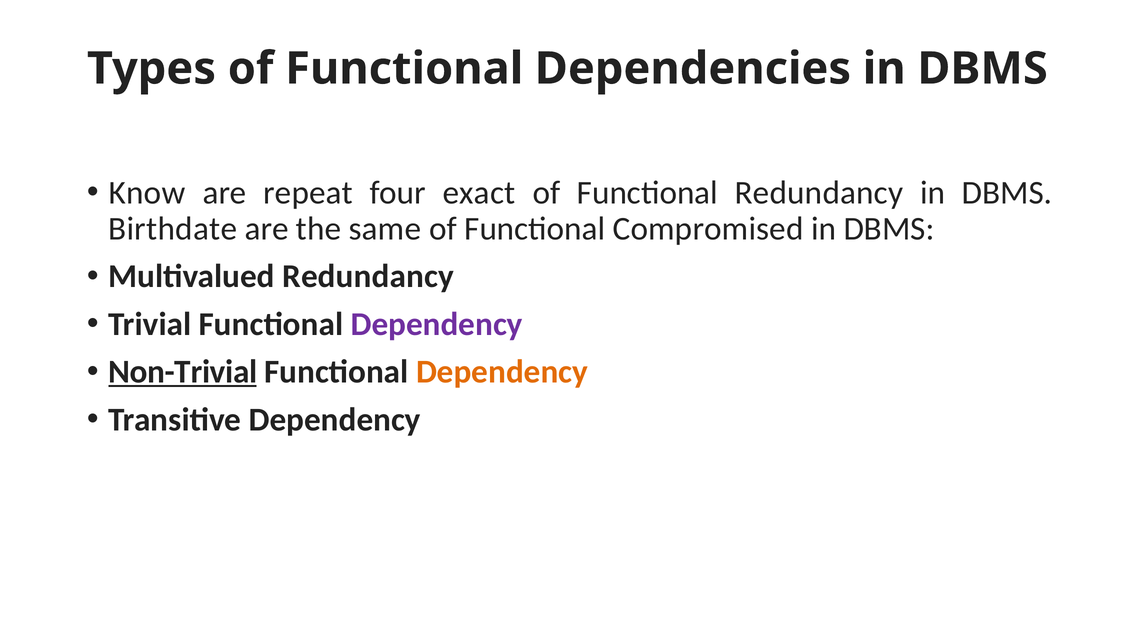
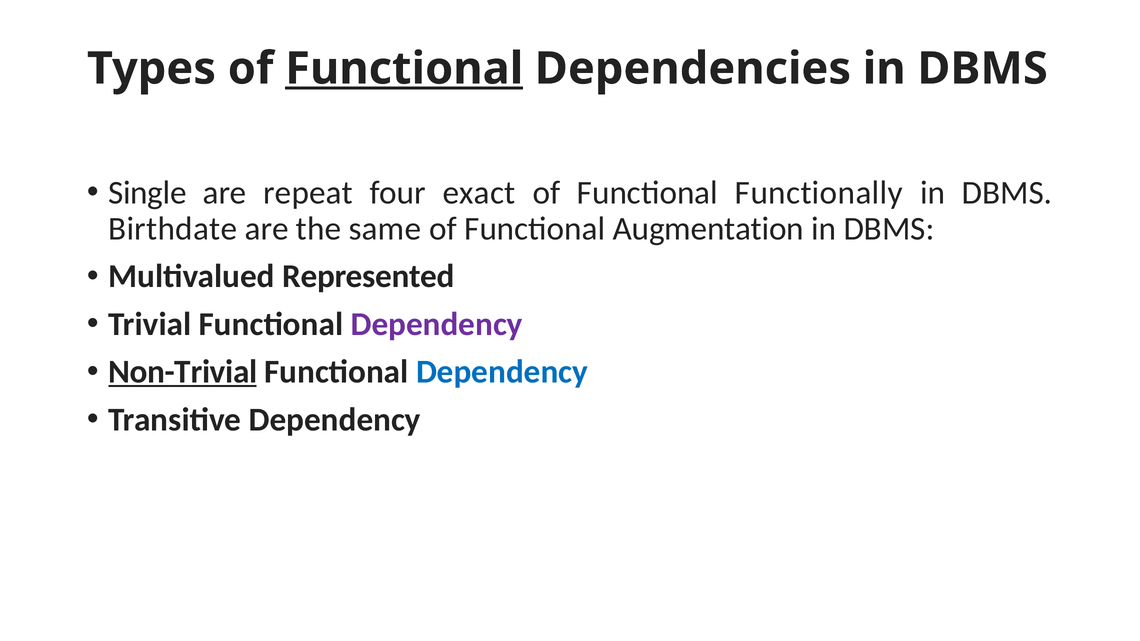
Functional at (404, 69) underline: none -> present
Know: Know -> Single
Functional Redundancy: Redundancy -> Functionally
Compromised: Compromised -> Augmentation
Multivalued Redundancy: Redundancy -> Represented
Dependency at (502, 372) colour: orange -> blue
